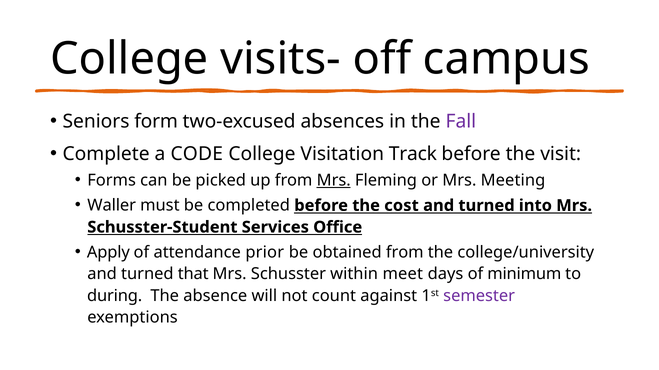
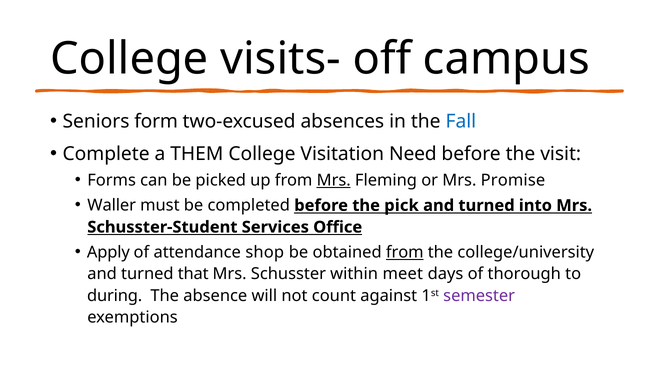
Fall colour: purple -> blue
CODE: CODE -> THEM
Track: Track -> Need
Meeting: Meeting -> Promise
cost: cost -> pick
prior: prior -> shop
from at (405, 253) underline: none -> present
minimum: minimum -> thorough
